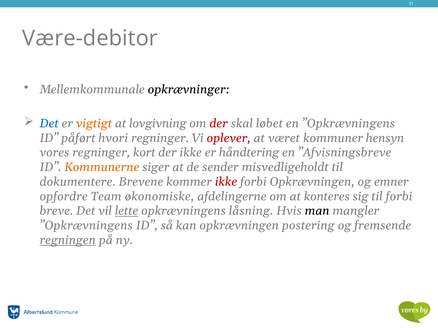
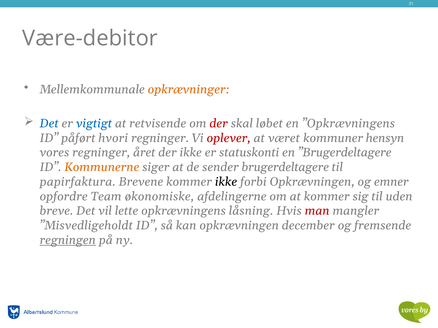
opkrævninger colour: black -> orange
vigtigt colour: orange -> blue
lovgivning: lovgivning -> retvisende
kort: kort -> året
håndtering: håndtering -> statuskonti
”Afvisningsbreve: ”Afvisningsbreve -> ”Brugerdeltagere
misvedligeholdt: misvedligeholdt -> brugerdeltagere
dokumentere: dokumentere -> papirfaktura
ikke at (226, 182) colour: red -> black
at konteres: konteres -> kommer
til forbi: forbi -> uden
lette underline: present -> none
man colour: black -> red
”Opkrævningens at (86, 226): ”Opkrævningens -> ”Misvedligeholdt
postering: postering -> december
